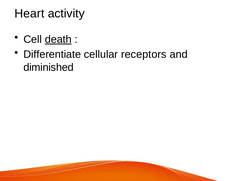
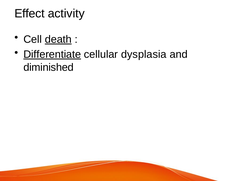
Heart: Heart -> Effect
Differentiate underline: none -> present
receptors: receptors -> dysplasia
